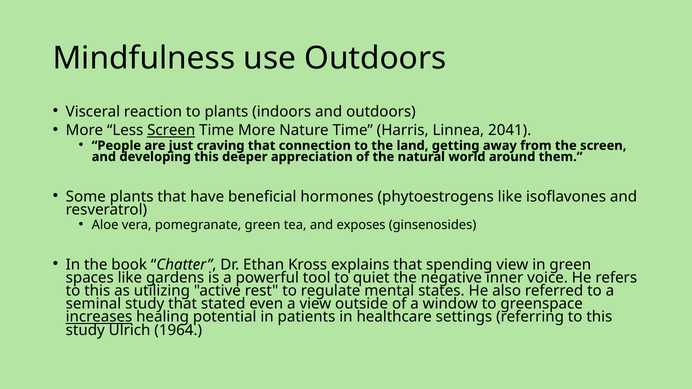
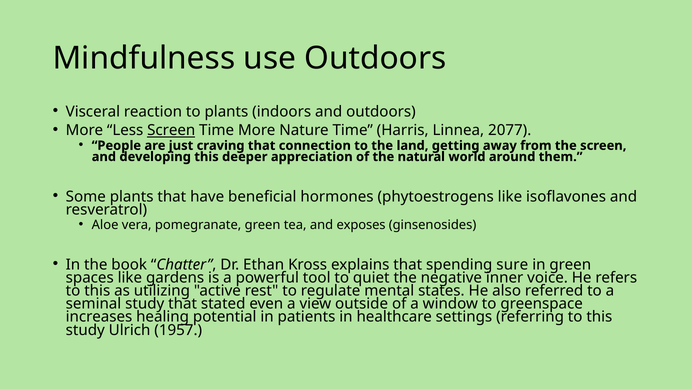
2041: 2041 -> 2077
spending view: view -> sure
increases underline: present -> none
1964: 1964 -> 1957
